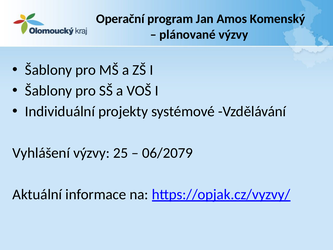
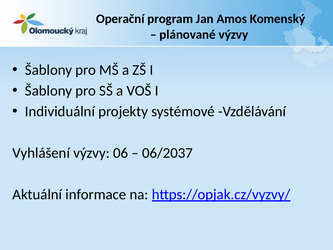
25: 25 -> 06
06/2079: 06/2079 -> 06/2037
